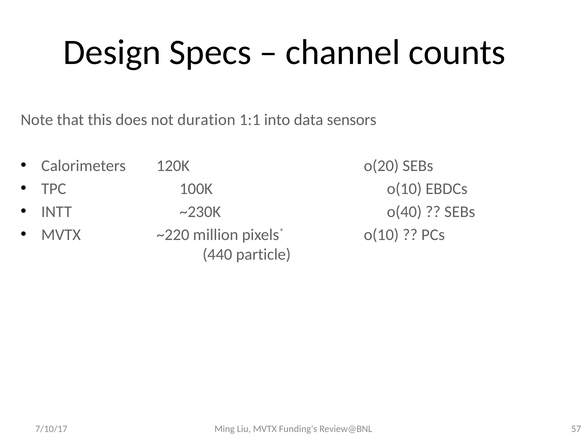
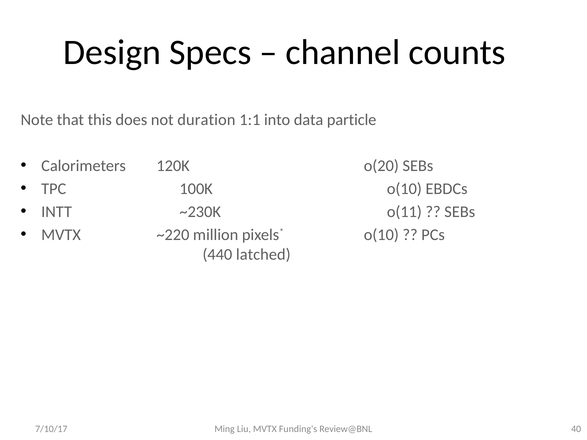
sensors: sensors -> particle
o(40: o(40 -> o(11
particle: particle -> latched
57: 57 -> 40
